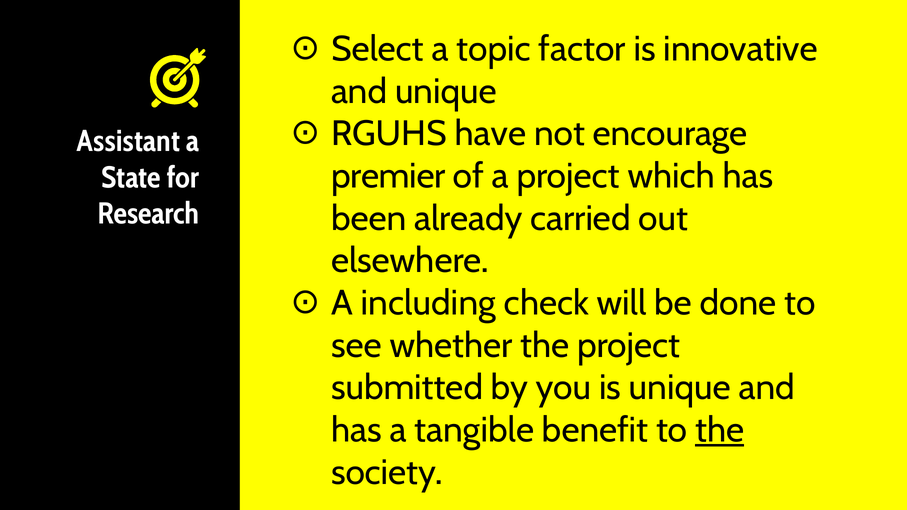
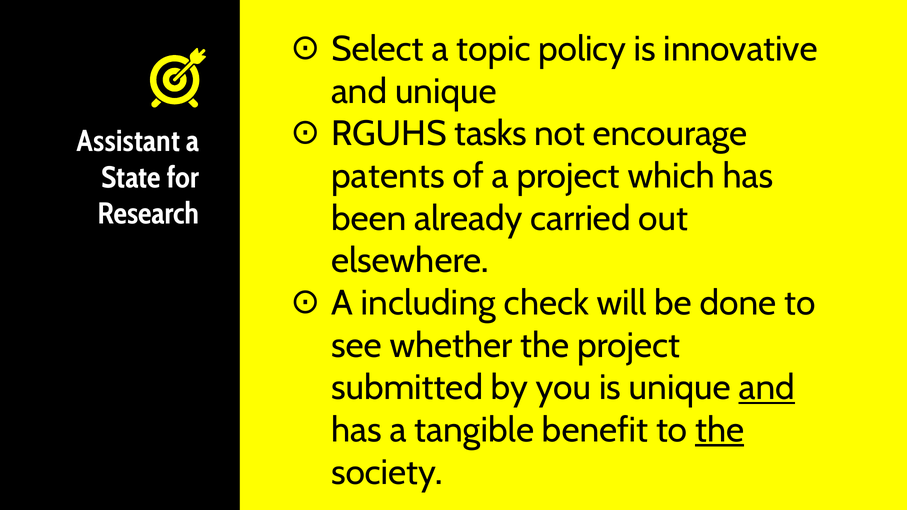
factor: factor -> policy
have: have -> tasks
premier: premier -> patents
and at (767, 388) underline: none -> present
